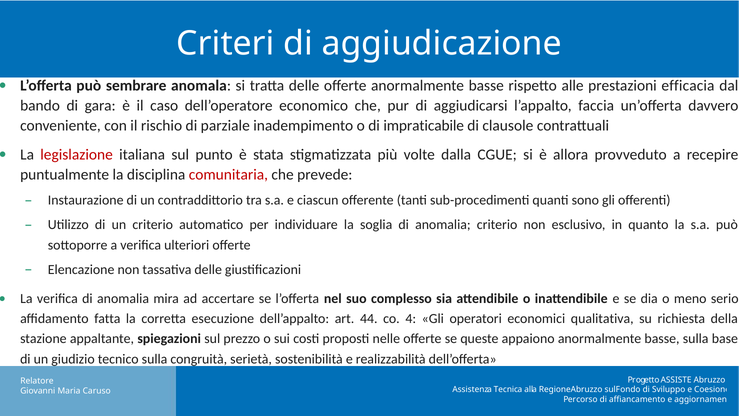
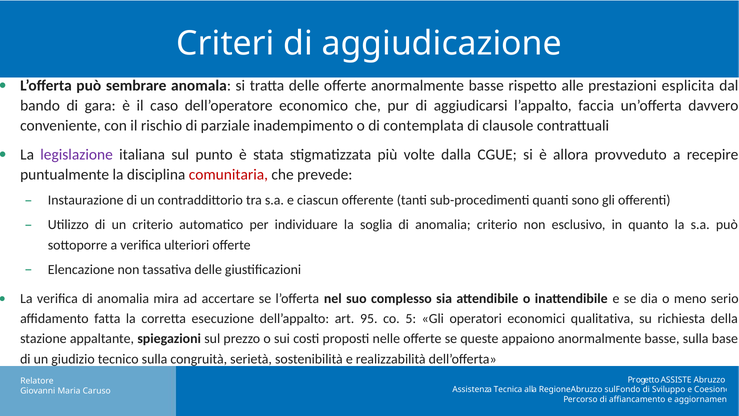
efficacia: efficacia -> esplicita
impraticabile: impraticabile -> contemplata
legislazione colour: red -> purple
44: 44 -> 95
4: 4 -> 5
